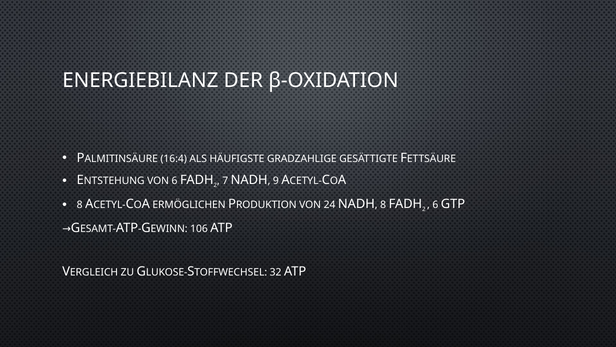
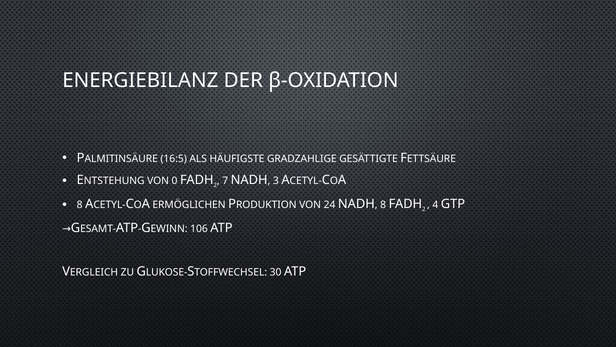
16:4: 16:4 -> 16:5
VON 6: 6 -> 0
9: 9 -> 3
6 at (435, 204): 6 -> 4
32: 32 -> 30
